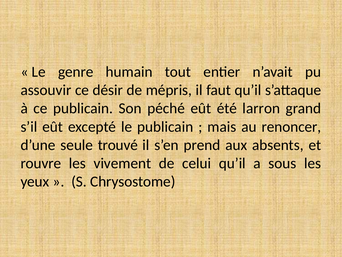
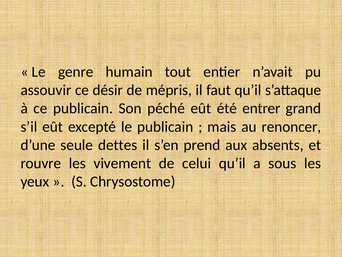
larron: larron -> entrer
trouvé: trouvé -> dettes
